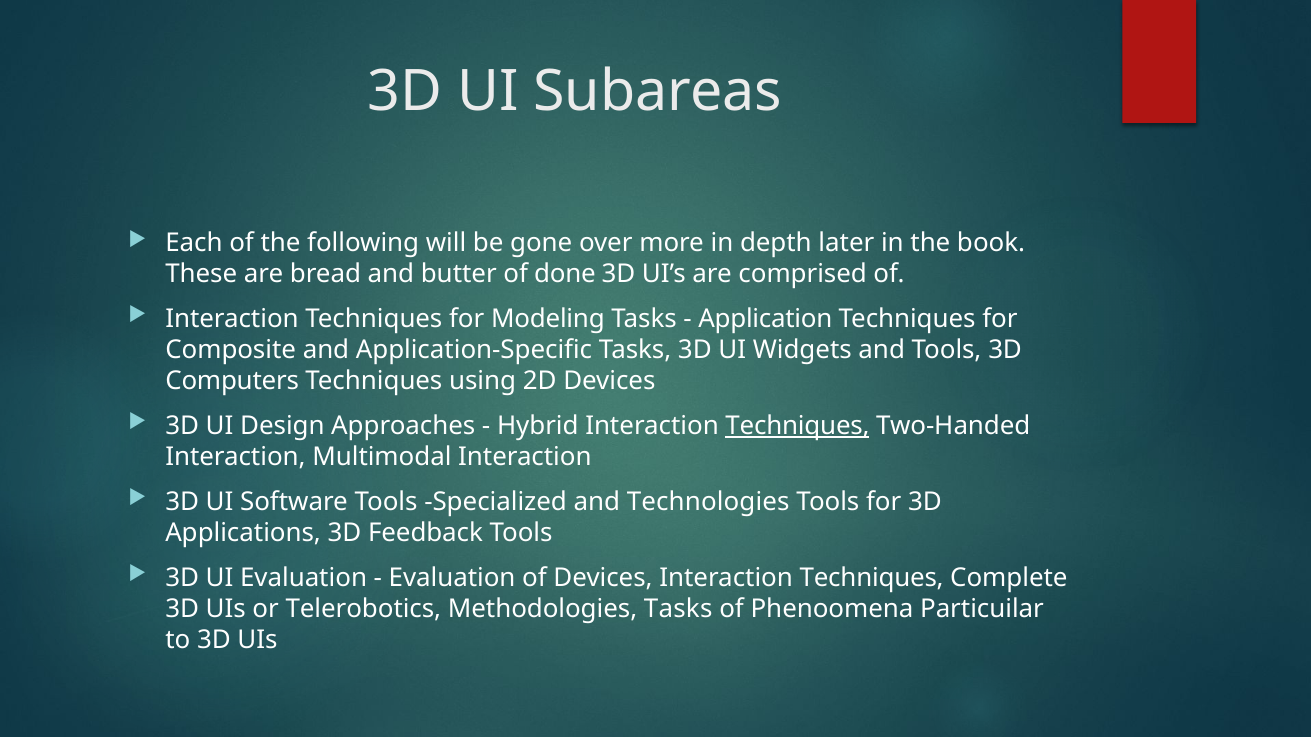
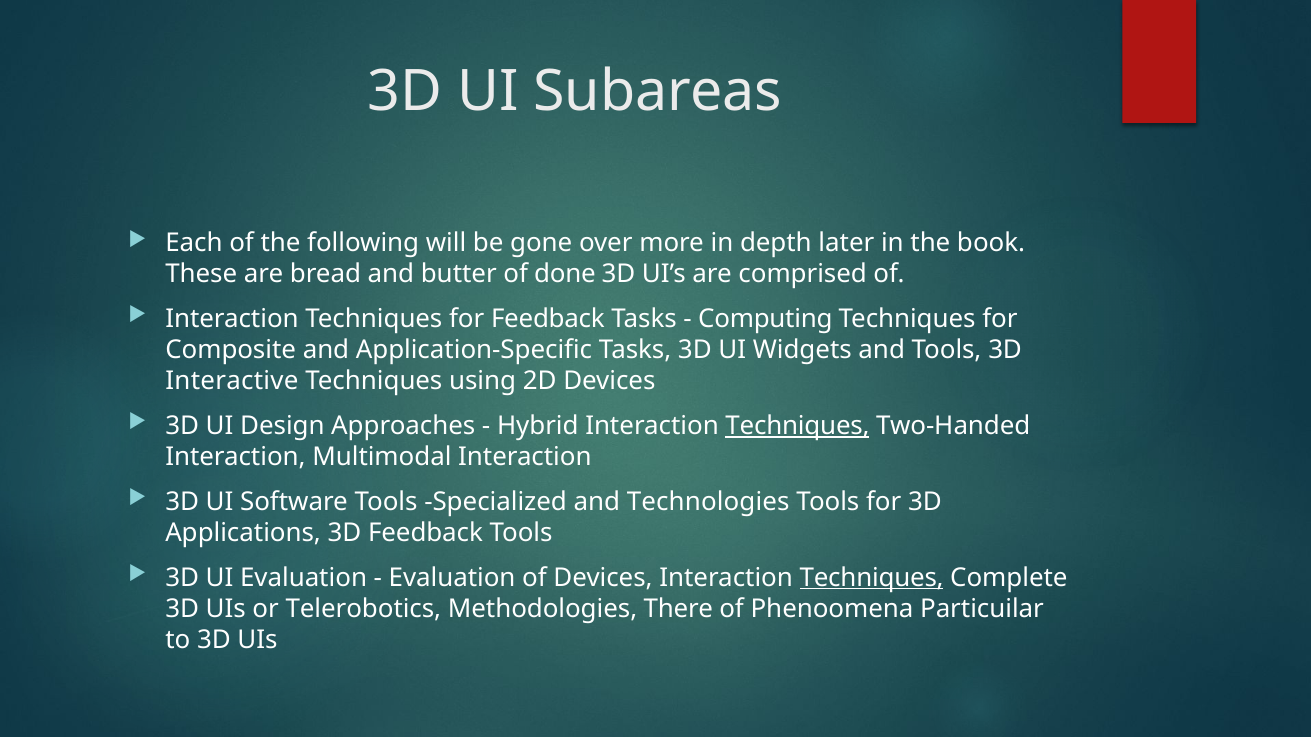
for Modeling: Modeling -> Feedback
Application: Application -> Computing
Computers: Computers -> Interactive
Techniques at (872, 578) underline: none -> present
Methodologies Tasks: Tasks -> There
